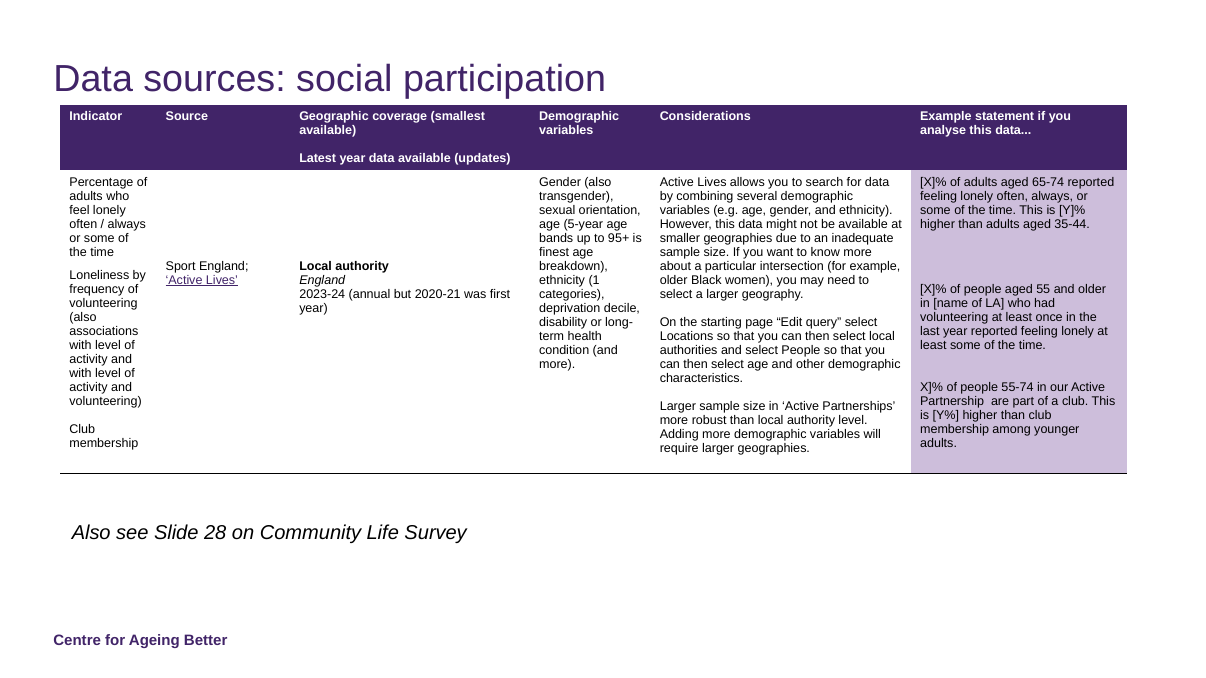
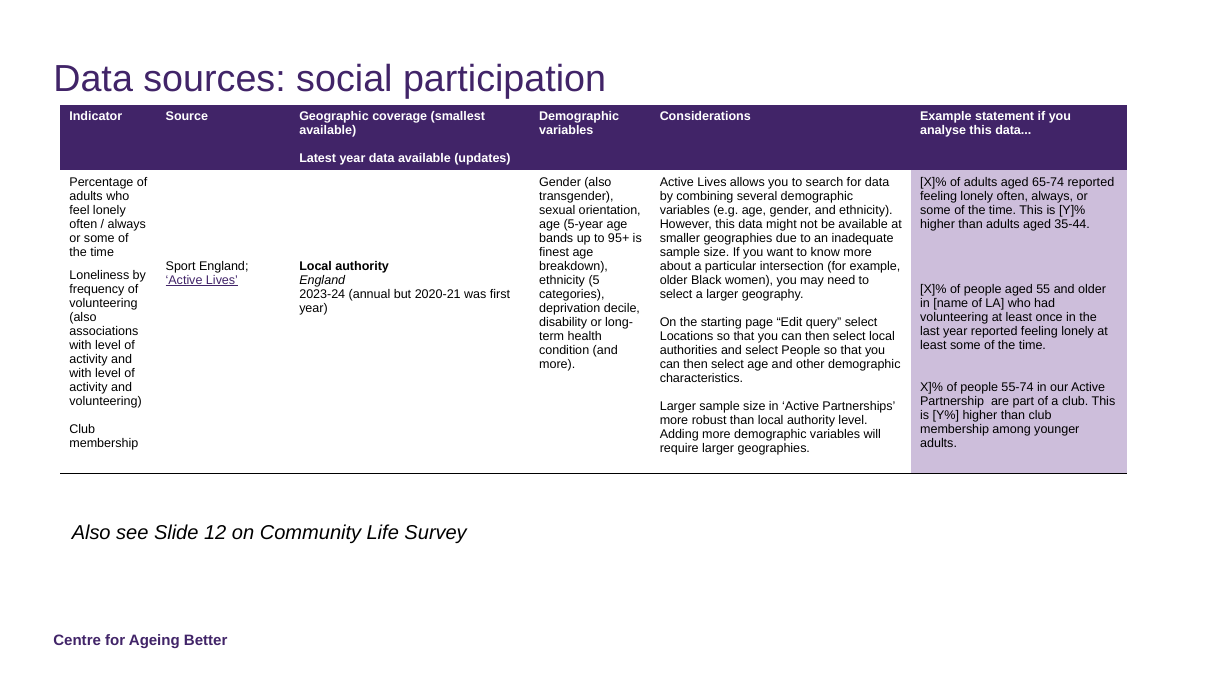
1: 1 -> 5
28: 28 -> 12
